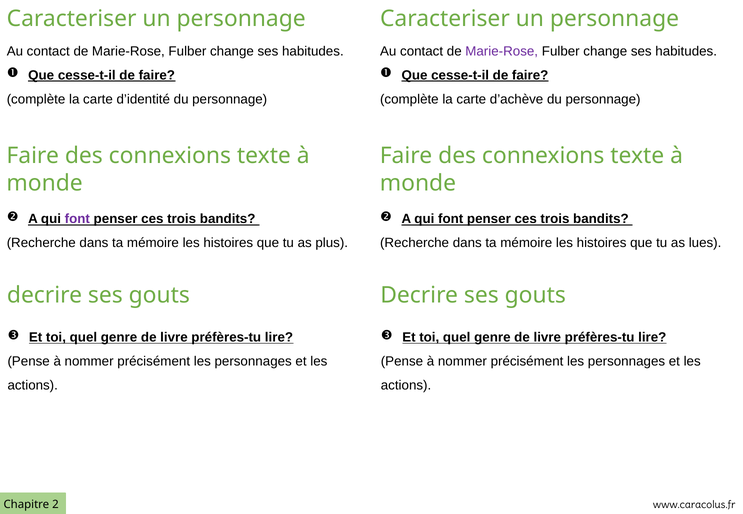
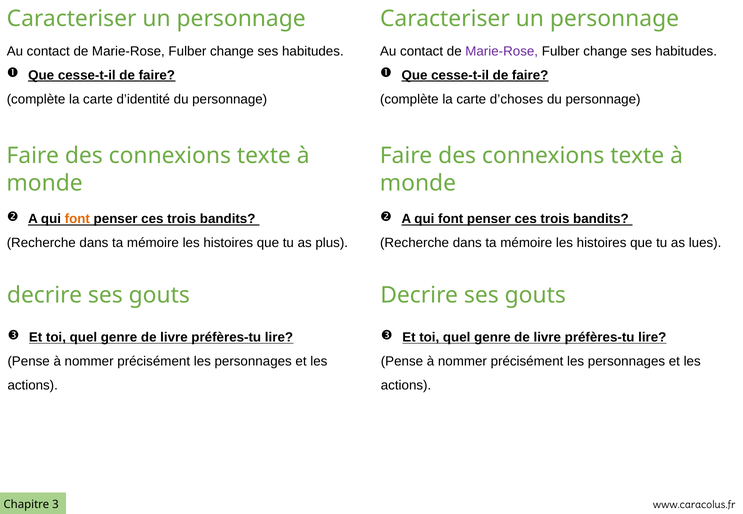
d’achève: d’achève -> d’choses
font at (77, 219) colour: purple -> orange
2: 2 -> 3
